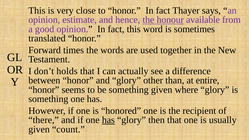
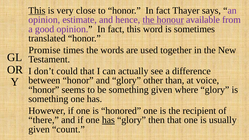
This at (37, 10) underline: none -> present
Forward: Forward -> Promise
holds: holds -> could
entire: entire -> voice
